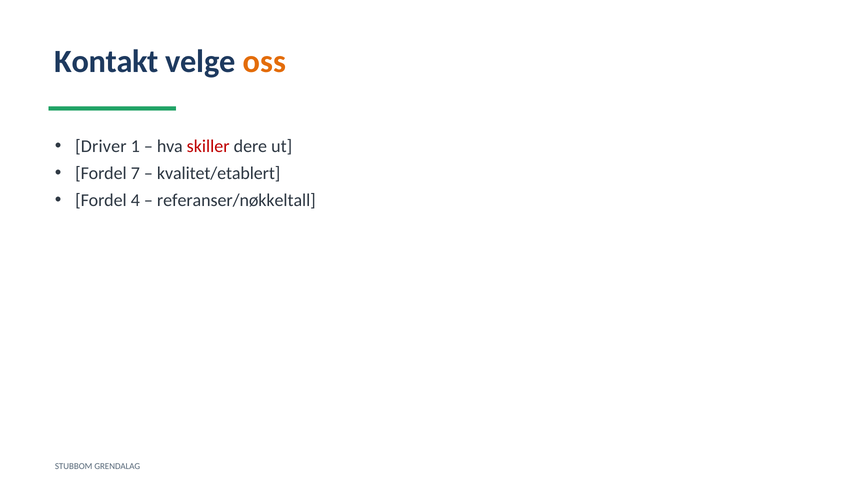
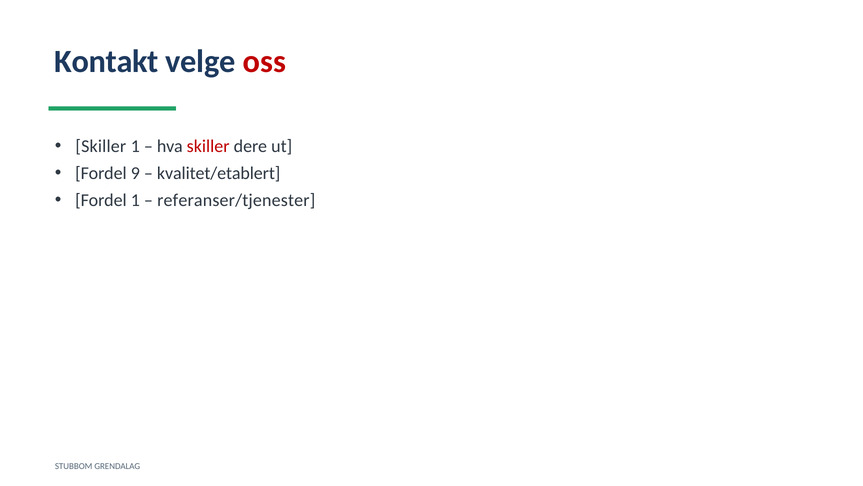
oss colour: orange -> red
Driver at (101, 146): Driver -> Skiller
7: 7 -> 9
Fordel 4: 4 -> 1
referanser/nøkkeltall: referanser/nøkkeltall -> referanser/tjenester
